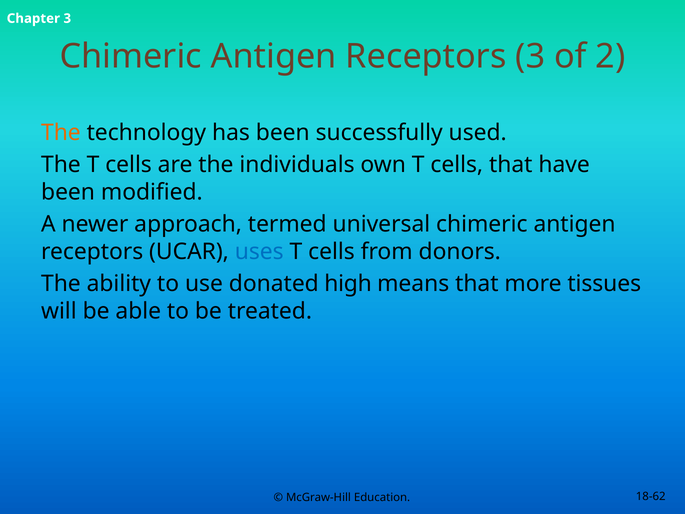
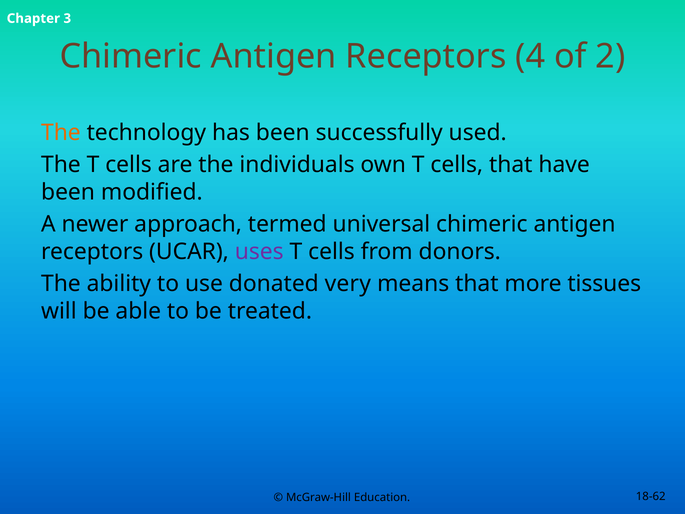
Receptors 3: 3 -> 4
uses colour: blue -> purple
high: high -> very
